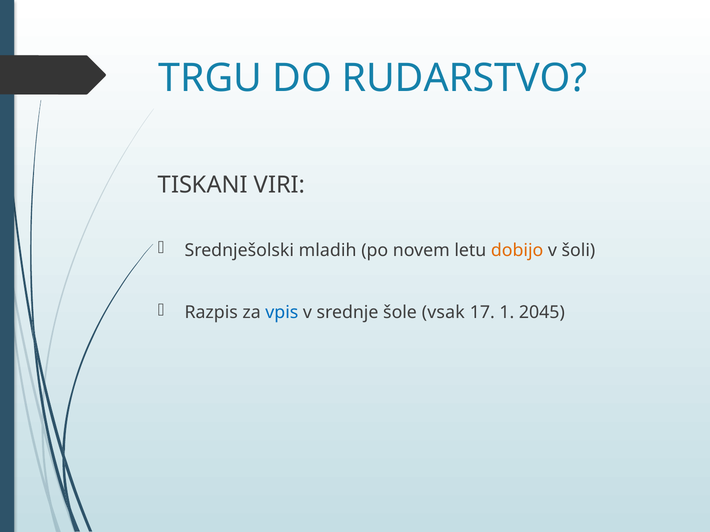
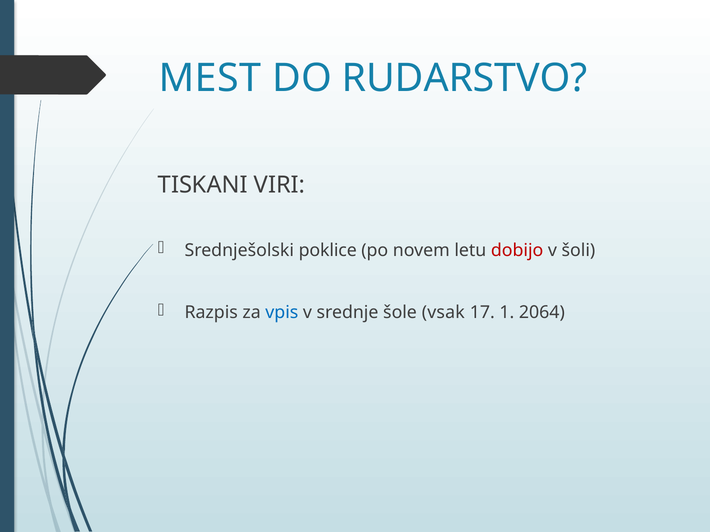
TRGU: TRGU -> MEST
mladih: mladih -> poklice
dobijo colour: orange -> red
2045: 2045 -> 2064
